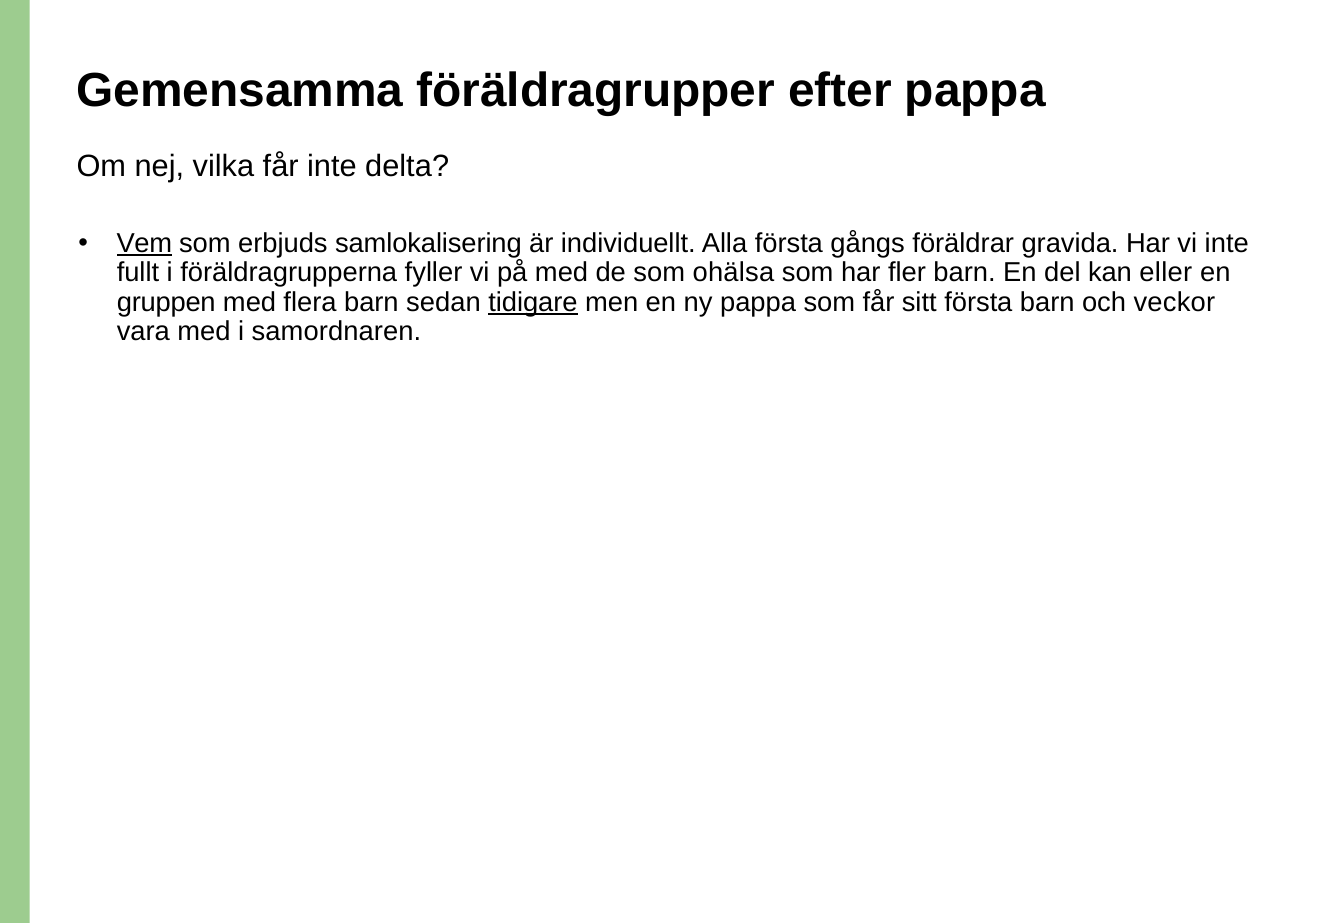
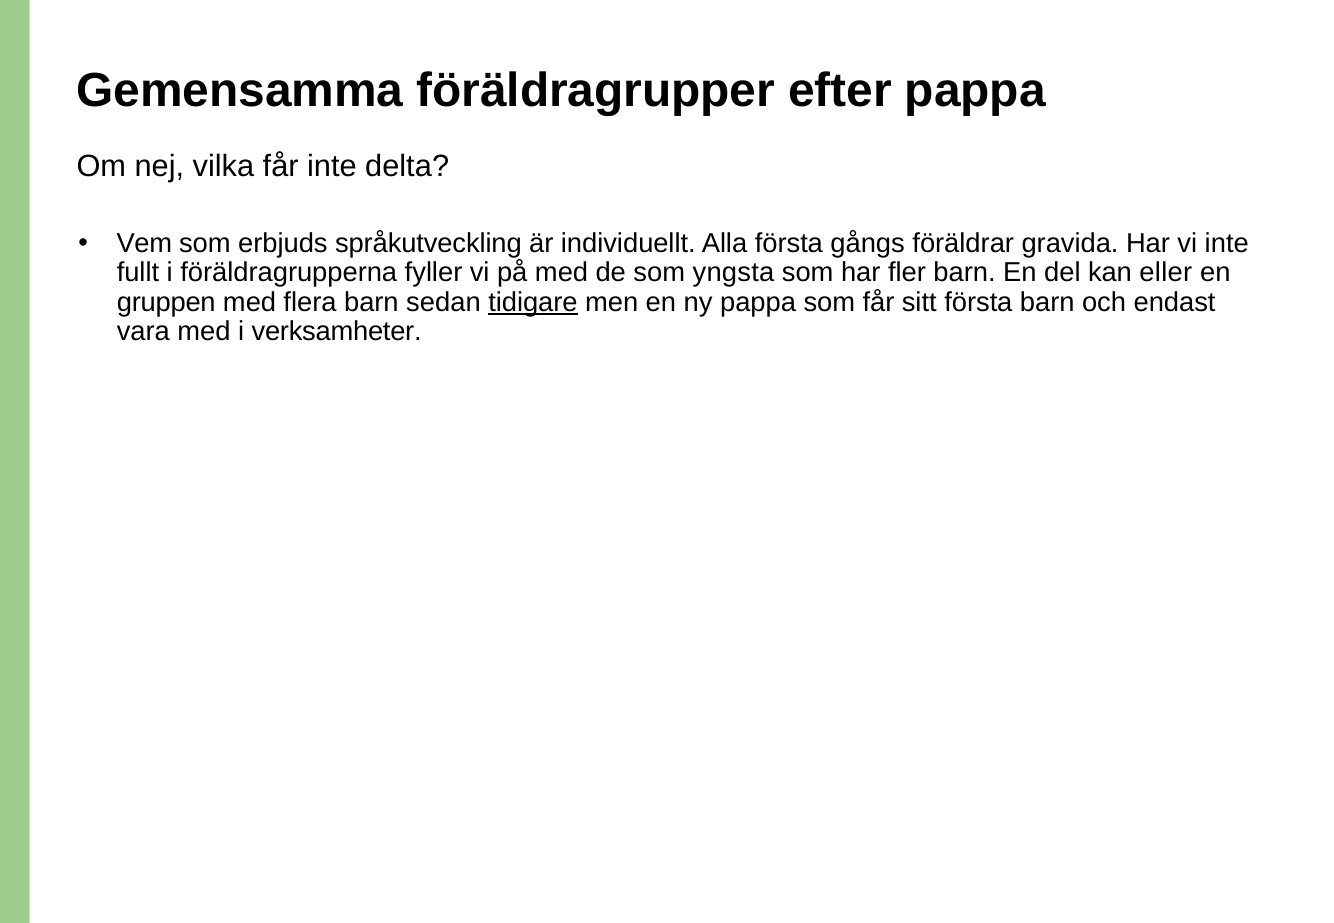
Vem underline: present -> none
samlokalisering: samlokalisering -> språkutveckling
ohälsa: ohälsa -> yngsta
veckor: veckor -> endast
samordnaren: samordnaren -> verksamheter
